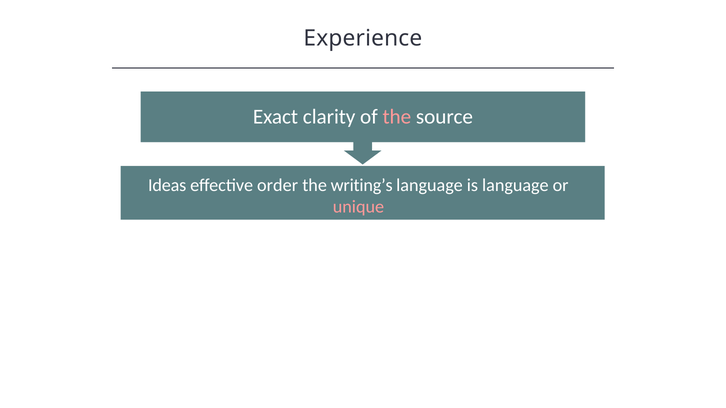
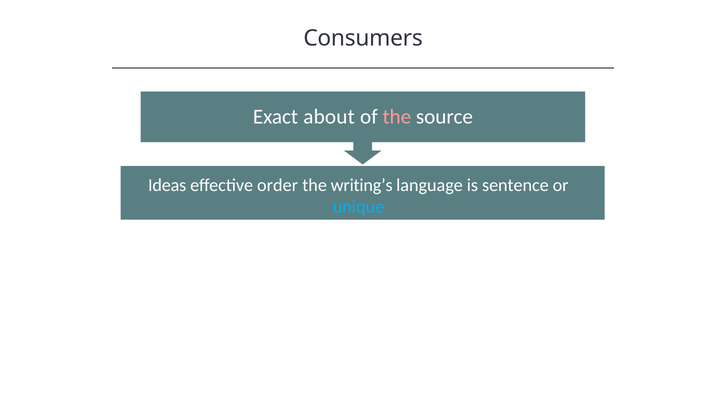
Experience: Experience -> Consumers
clarity: clarity -> about
is language: language -> sentence
unique colour: pink -> light blue
